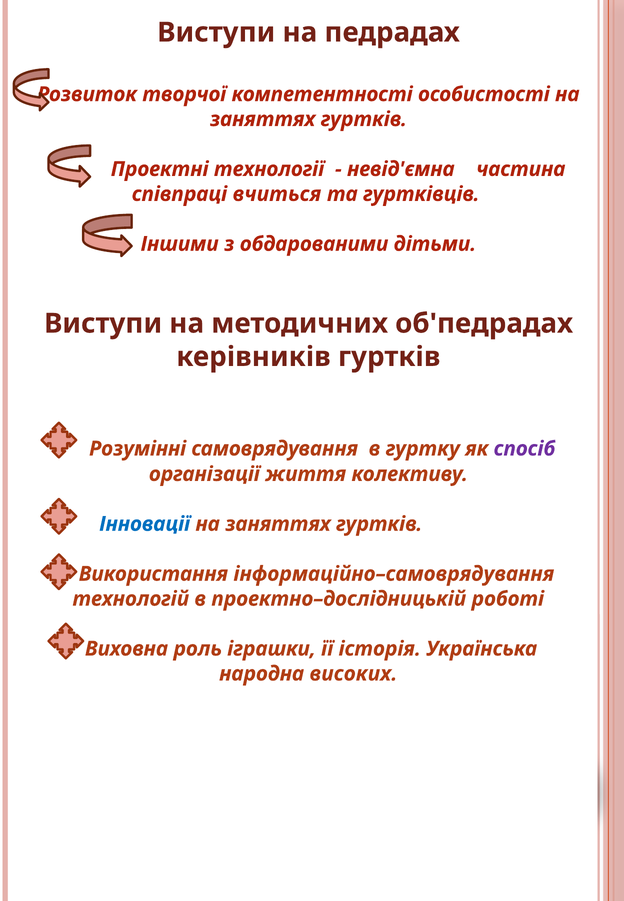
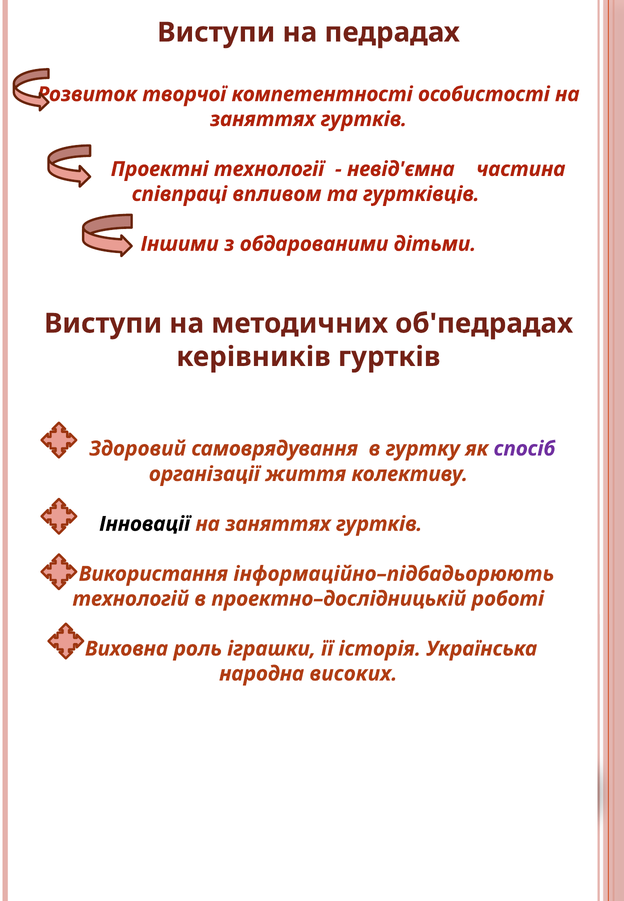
вчиться: вчиться -> впливом
Розумінні: Розумінні -> Здоровий
Інновації colour: blue -> black
інформаційно–самоврядування: інформаційно–самоврядування -> інформаційно–підбадьорюють
